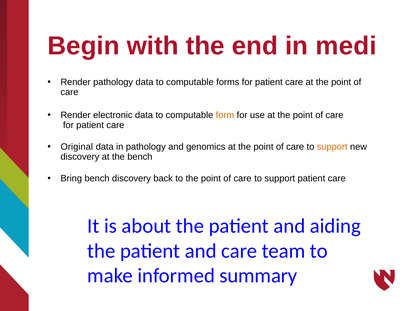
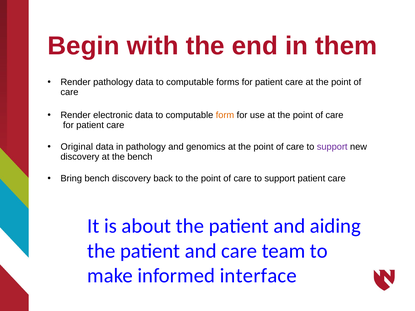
medi: medi -> them
support at (332, 147) colour: orange -> purple
summary: summary -> interface
